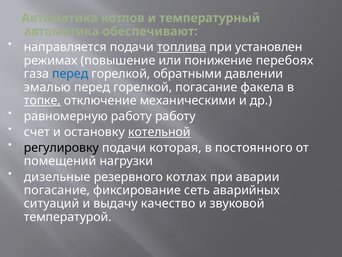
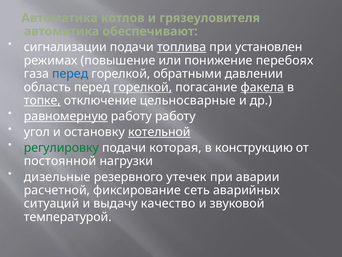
температурный: температурный -> грязеуловителя
направляется: направляется -> сигнализации
эмалью: эмалью -> область
горелкой at (143, 87) underline: none -> present
факела underline: none -> present
механическими: механическими -> цельносварные
равномерную underline: none -> present
счет: счет -> угол
регулировку colour: black -> green
постоянного: постоянного -> конструкцию
помещений: помещений -> постоянной
котлах: котлах -> утечек
погасание at (57, 190): погасание -> расчетной
